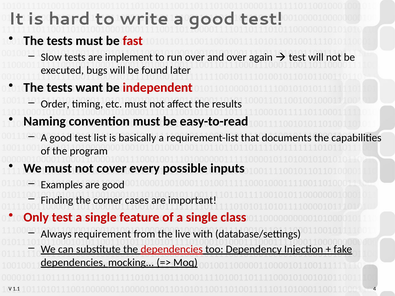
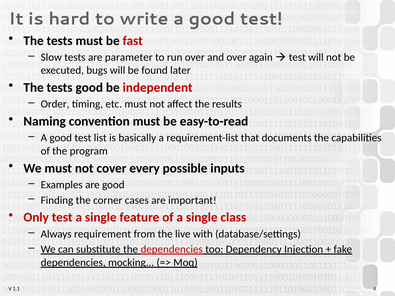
implement: implement -> parameter
tests want: want -> good
